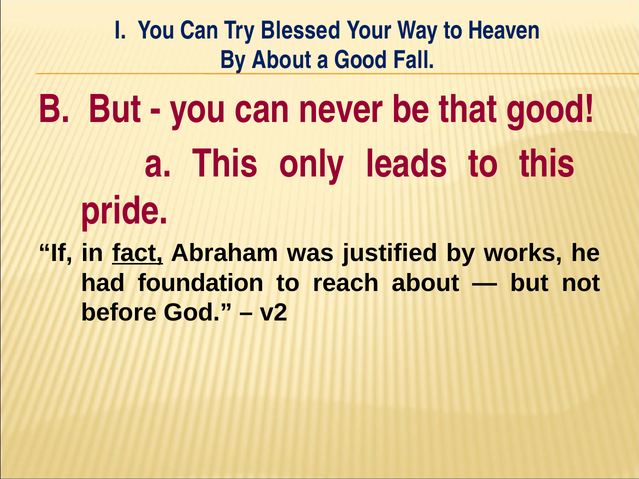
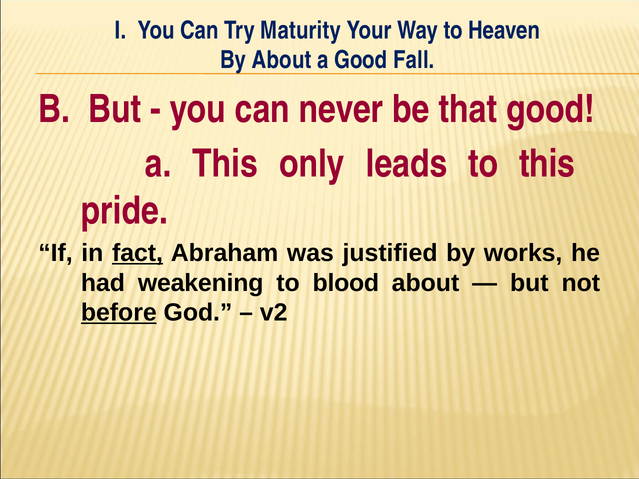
Blessed: Blessed -> Maturity
foundation: foundation -> weakening
reach: reach -> blood
before underline: none -> present
